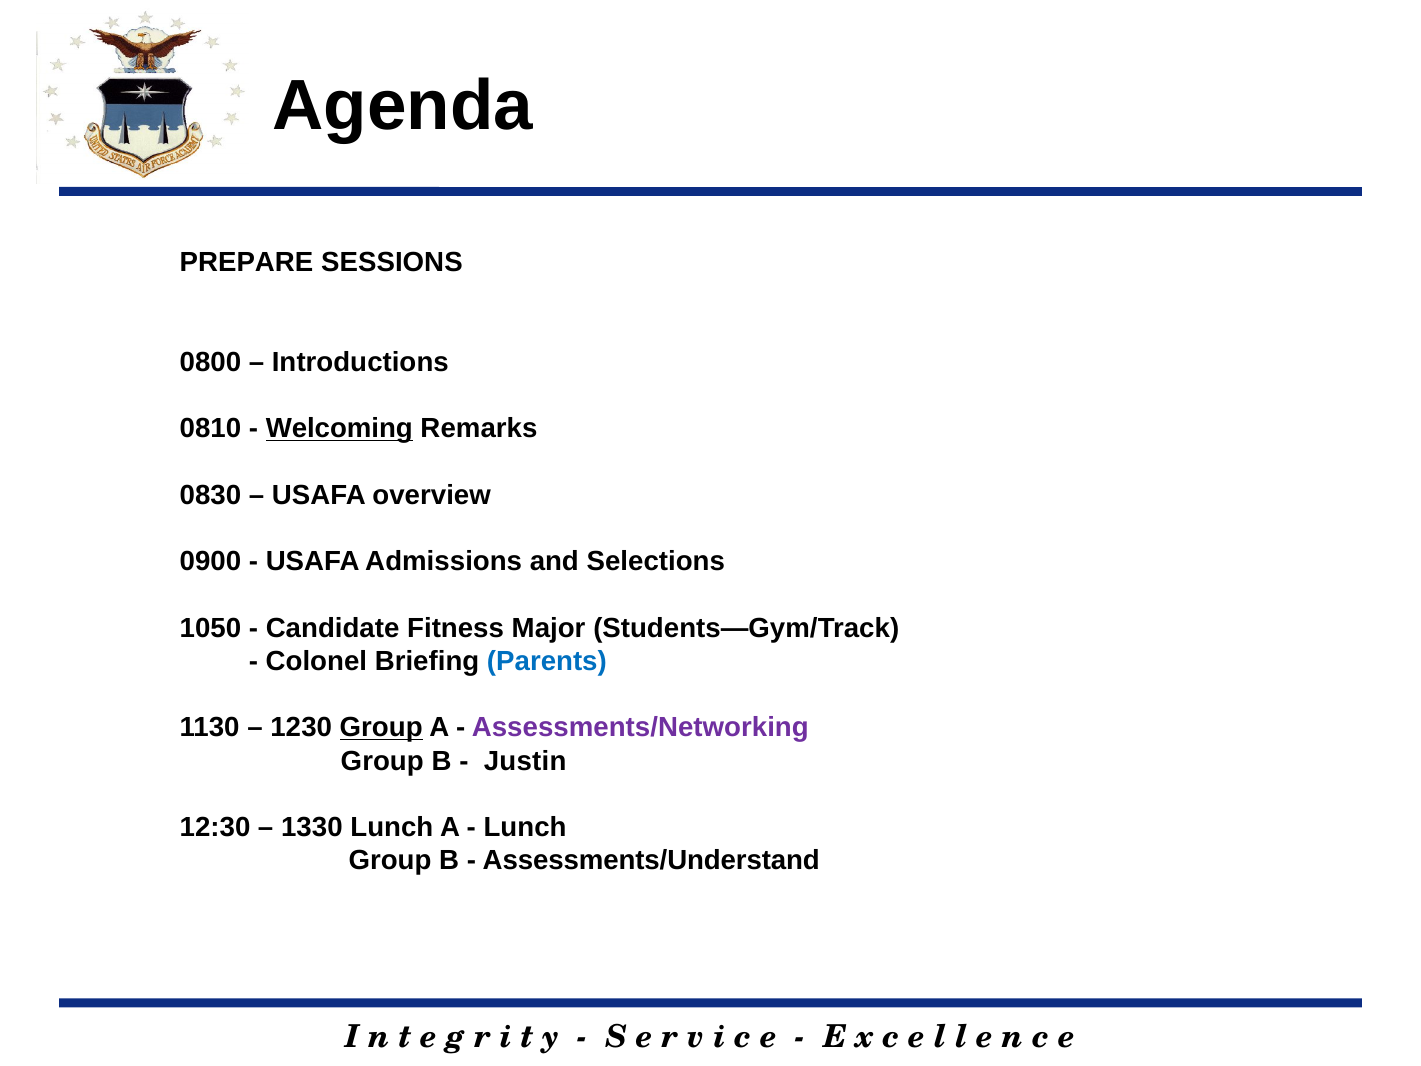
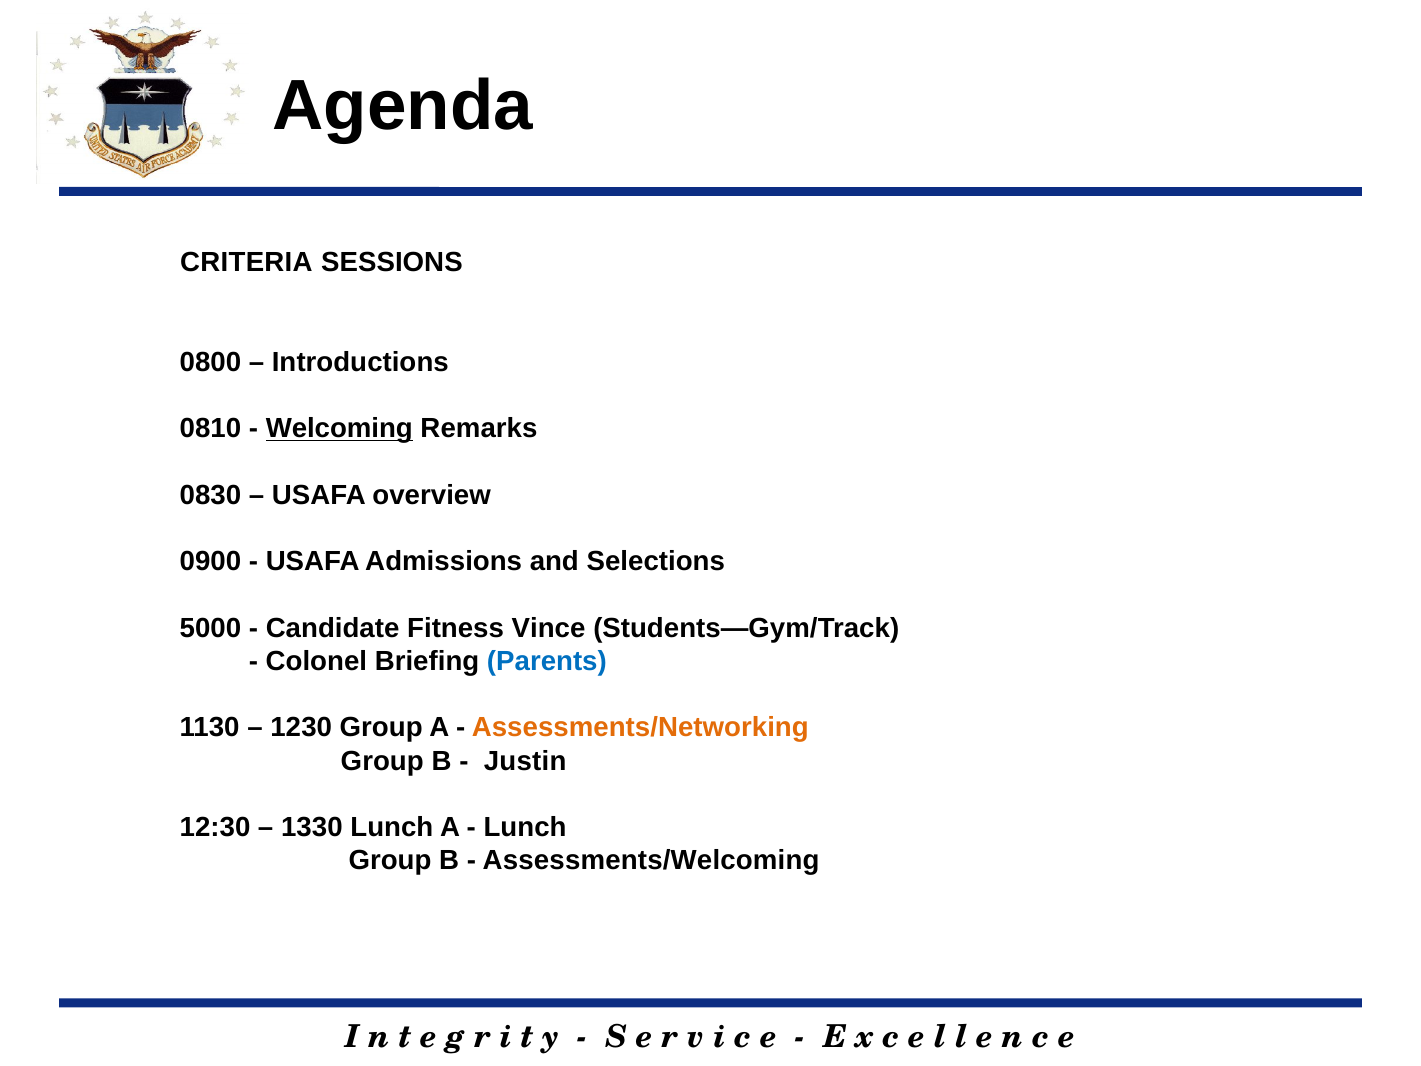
PREPARE: PREPARE -> CRITERIA
1050: 1050 -> 5000
Major: Major -> Vince
Group at (381, 728) underline: present -> none
Assessments/Networking colour: purple -> orange
Assessments/Understand: Assessments/Understand -> Assessments/Welcoming
